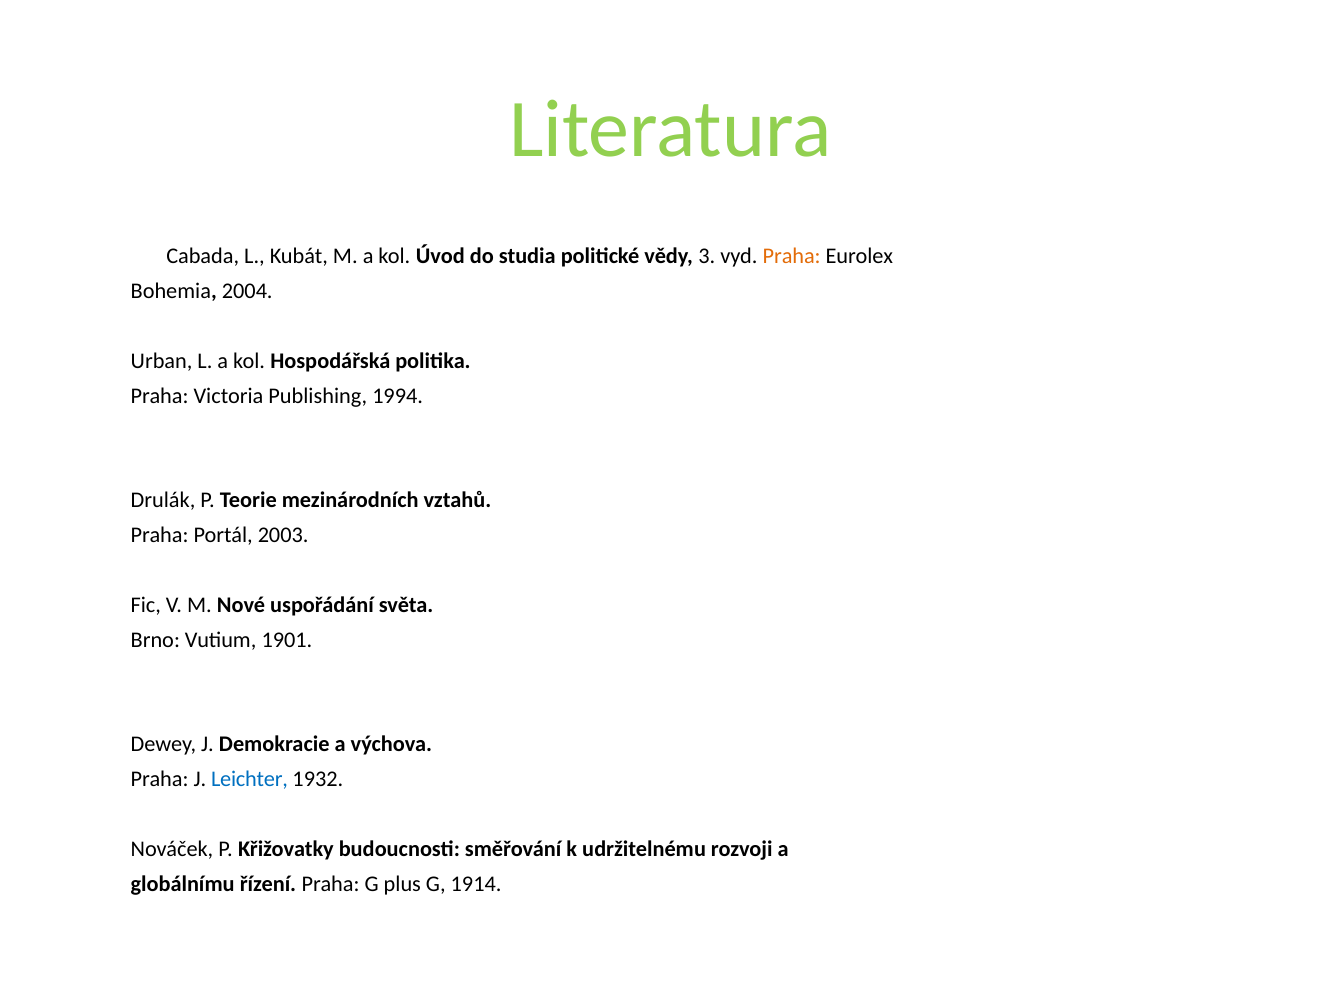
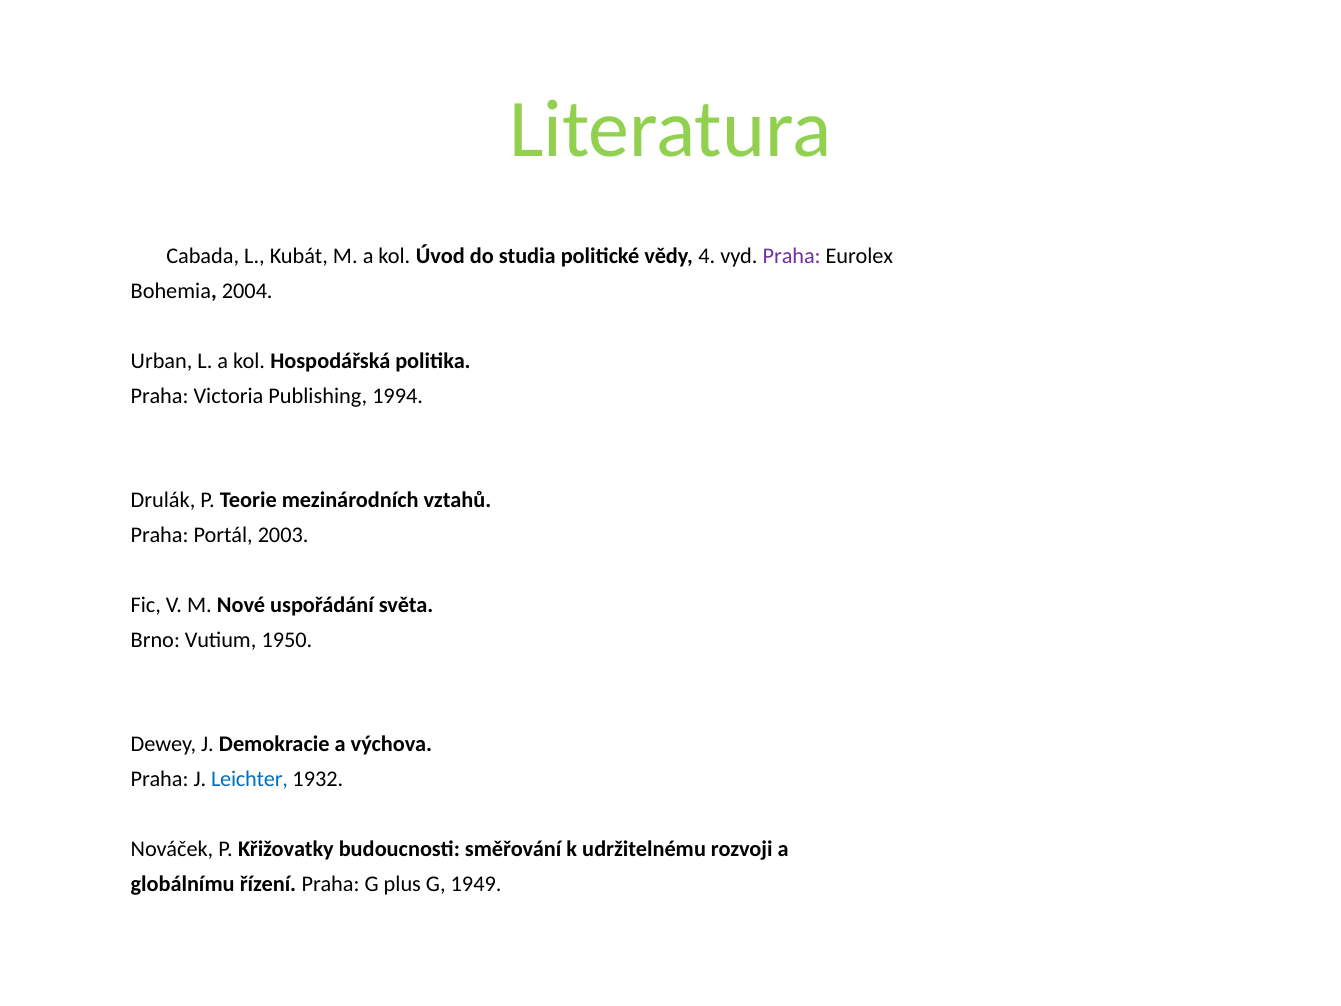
3: 3 -> 4
Praha at (792, 256) colour: orange -> purple
1901: 1901 -> 1950
1914: 1914 -> 1949
